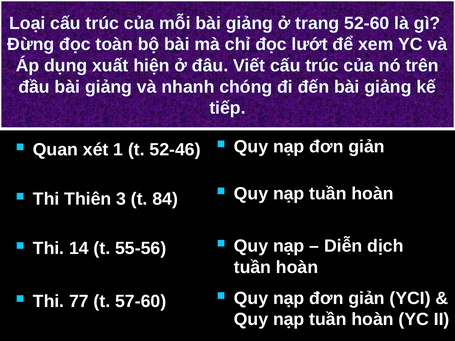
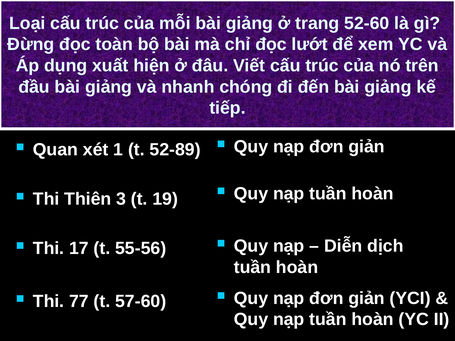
52-46: 52-46 -> 52-89
84: 84 -> 19
14: 14 -> 17
